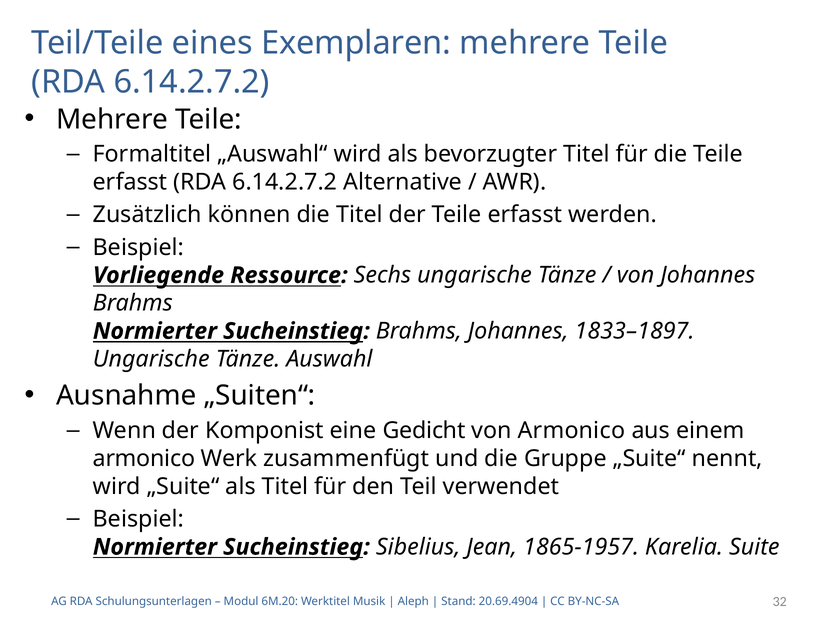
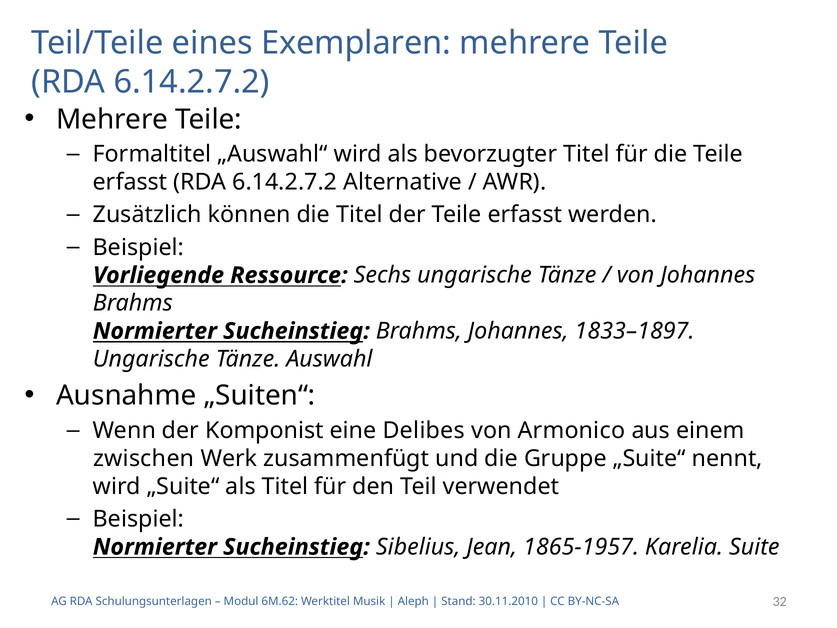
Gedicht: Gedicht -> Delibes
armonico at (144, 458): armonico -> zwischen
6M.20: 6M.20 -> 6M.62
20.69.4904: 20.69.4904 -> 30.11.2010
